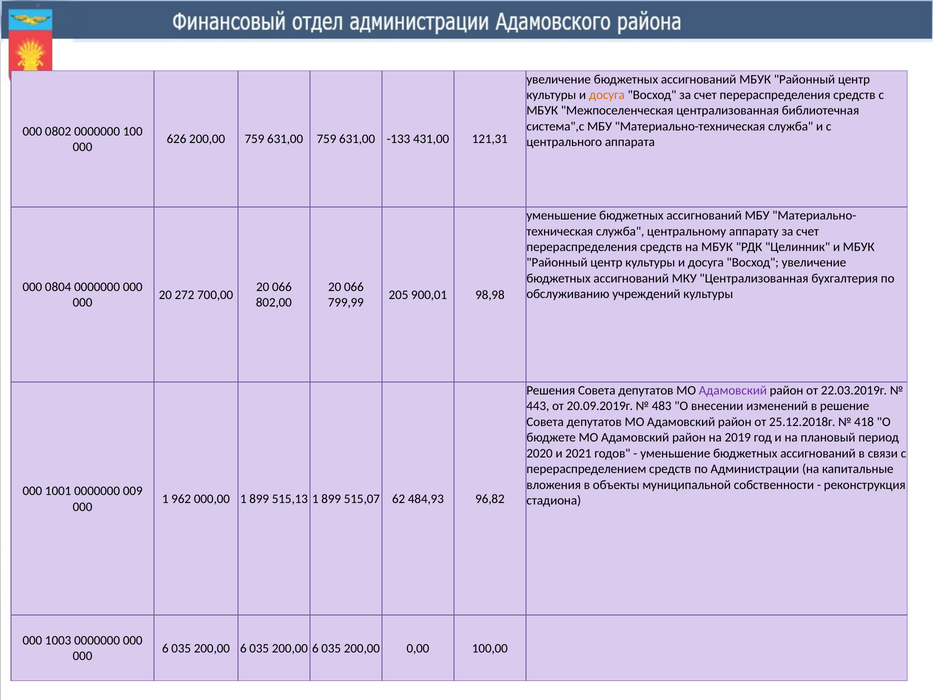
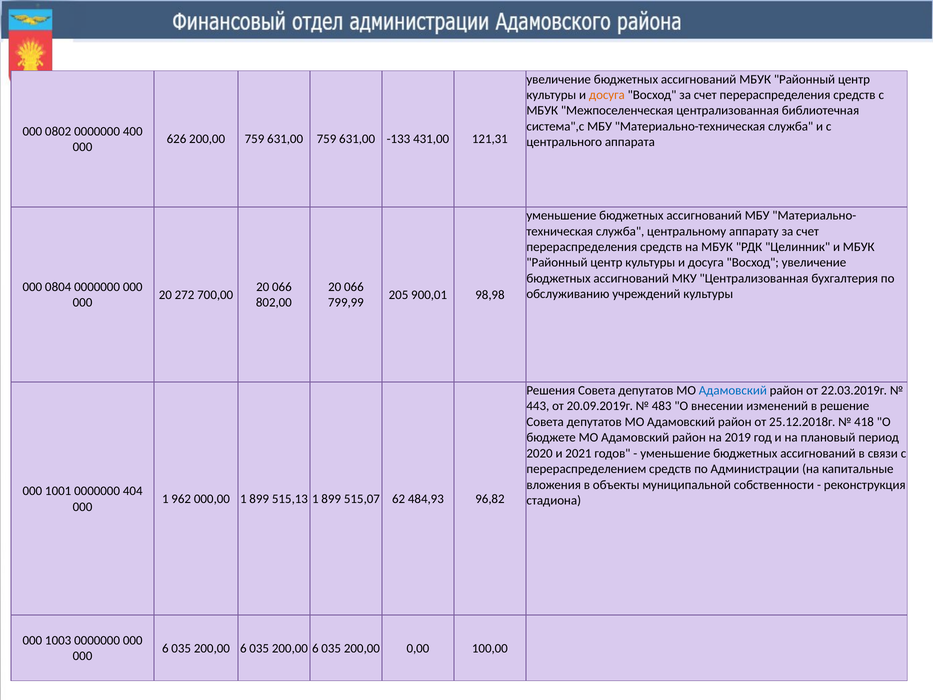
100: 100 -> 400
Адамовский at (733, 390) colour: purple -> blue
009: 009 -> 404
